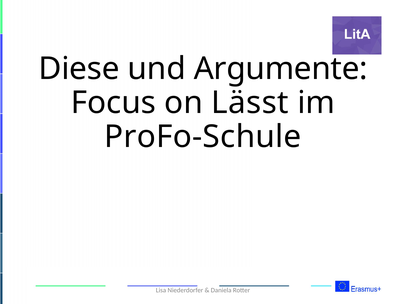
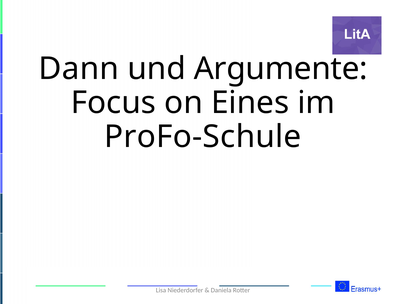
Diese: Diese -> Dann
Lässt: Lässt -> Eines
